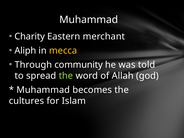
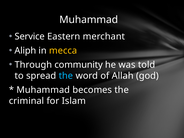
Charity: Charity -> Service
the at (66, 76) colour: light green -> light blue
cultures: cultures -> criminal
